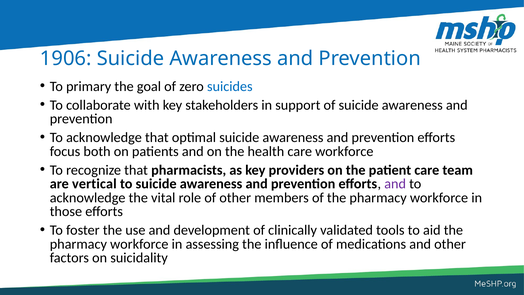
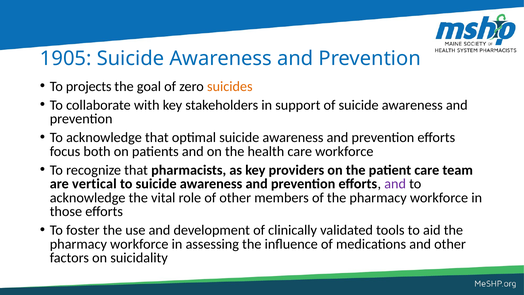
1906: 1906 -> 1905
primary: primary -> projects
suicides colour: blue -> orange
